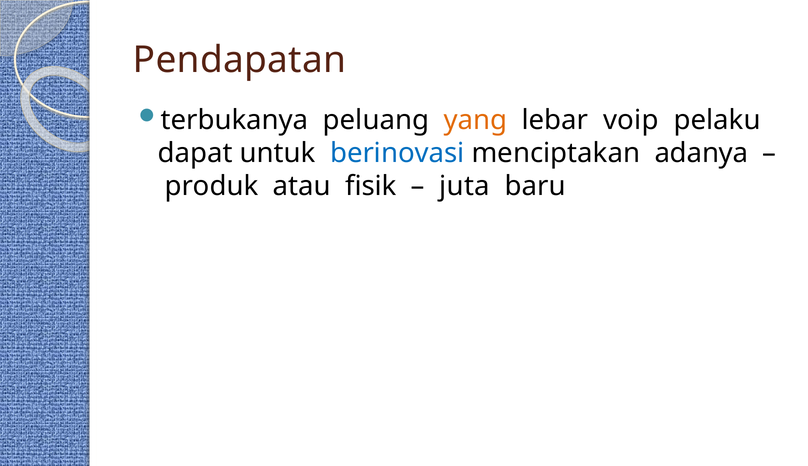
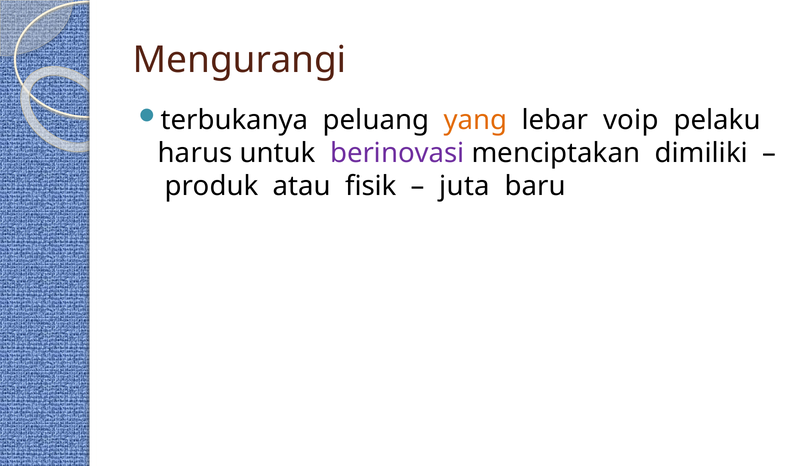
Pendapatan: Pendapatan -> Mengurangi
dapat: dapat -> harus
berinovasi colour: blue -> purple
adanya: adanya -> dimiliki
